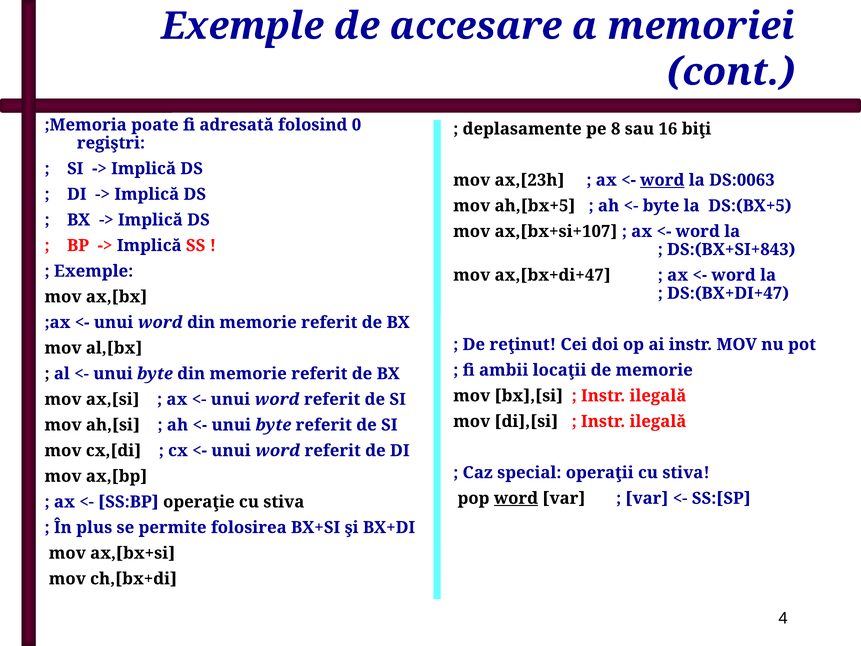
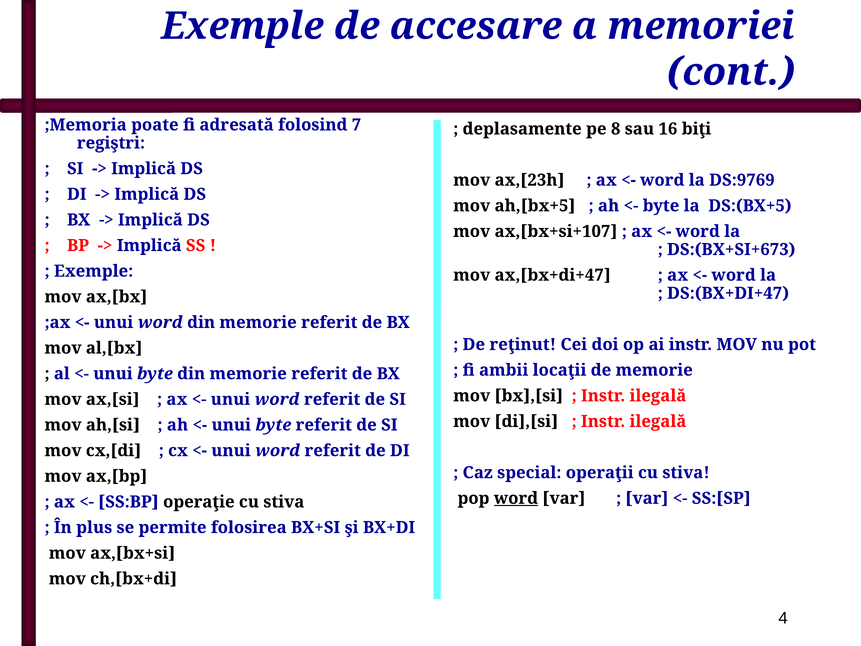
0: 0 -> 7
word at (662, 180) underline: present -> none
DS:0063: DS:0063 -> DS:9769
DS:(BX+SI+843: DS:(BX+SI+843 -> DS:(BX+SI+673
